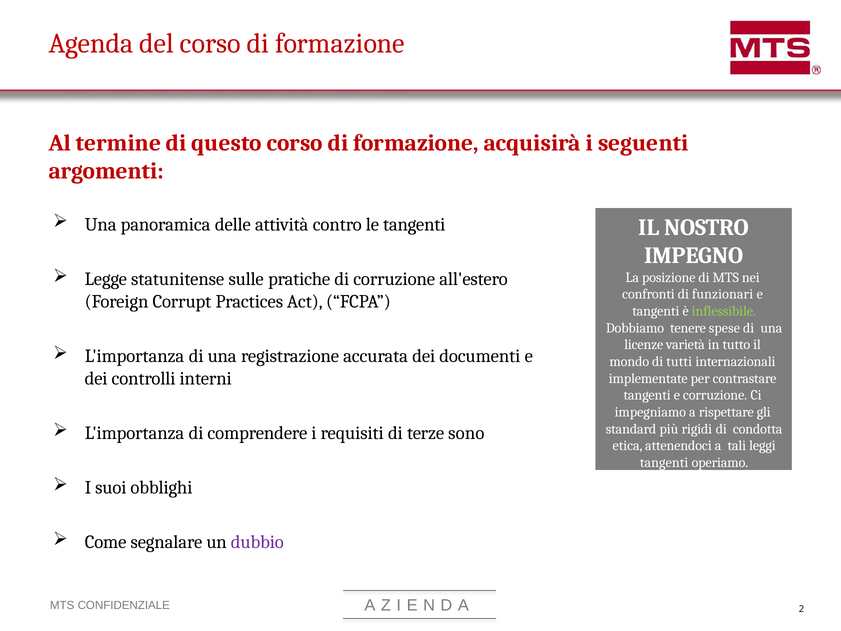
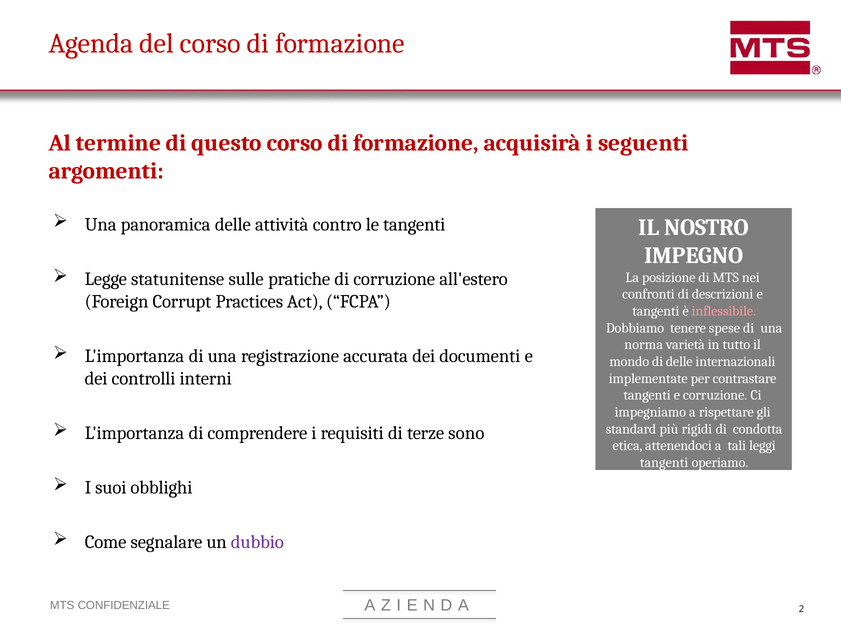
funzionari: funzionari -> descrizioni
inflessibile colour: light green -> pink
licenze: licenze -> norma
di tutti: tutti -> delle
